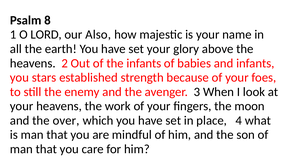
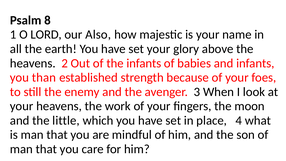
stars: stars -> than
over: over -> little
